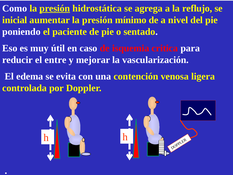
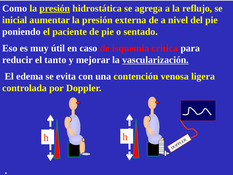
mínimo: mínimo -> externa
entre: entre -> tanto
vascularización underline: none -> present
